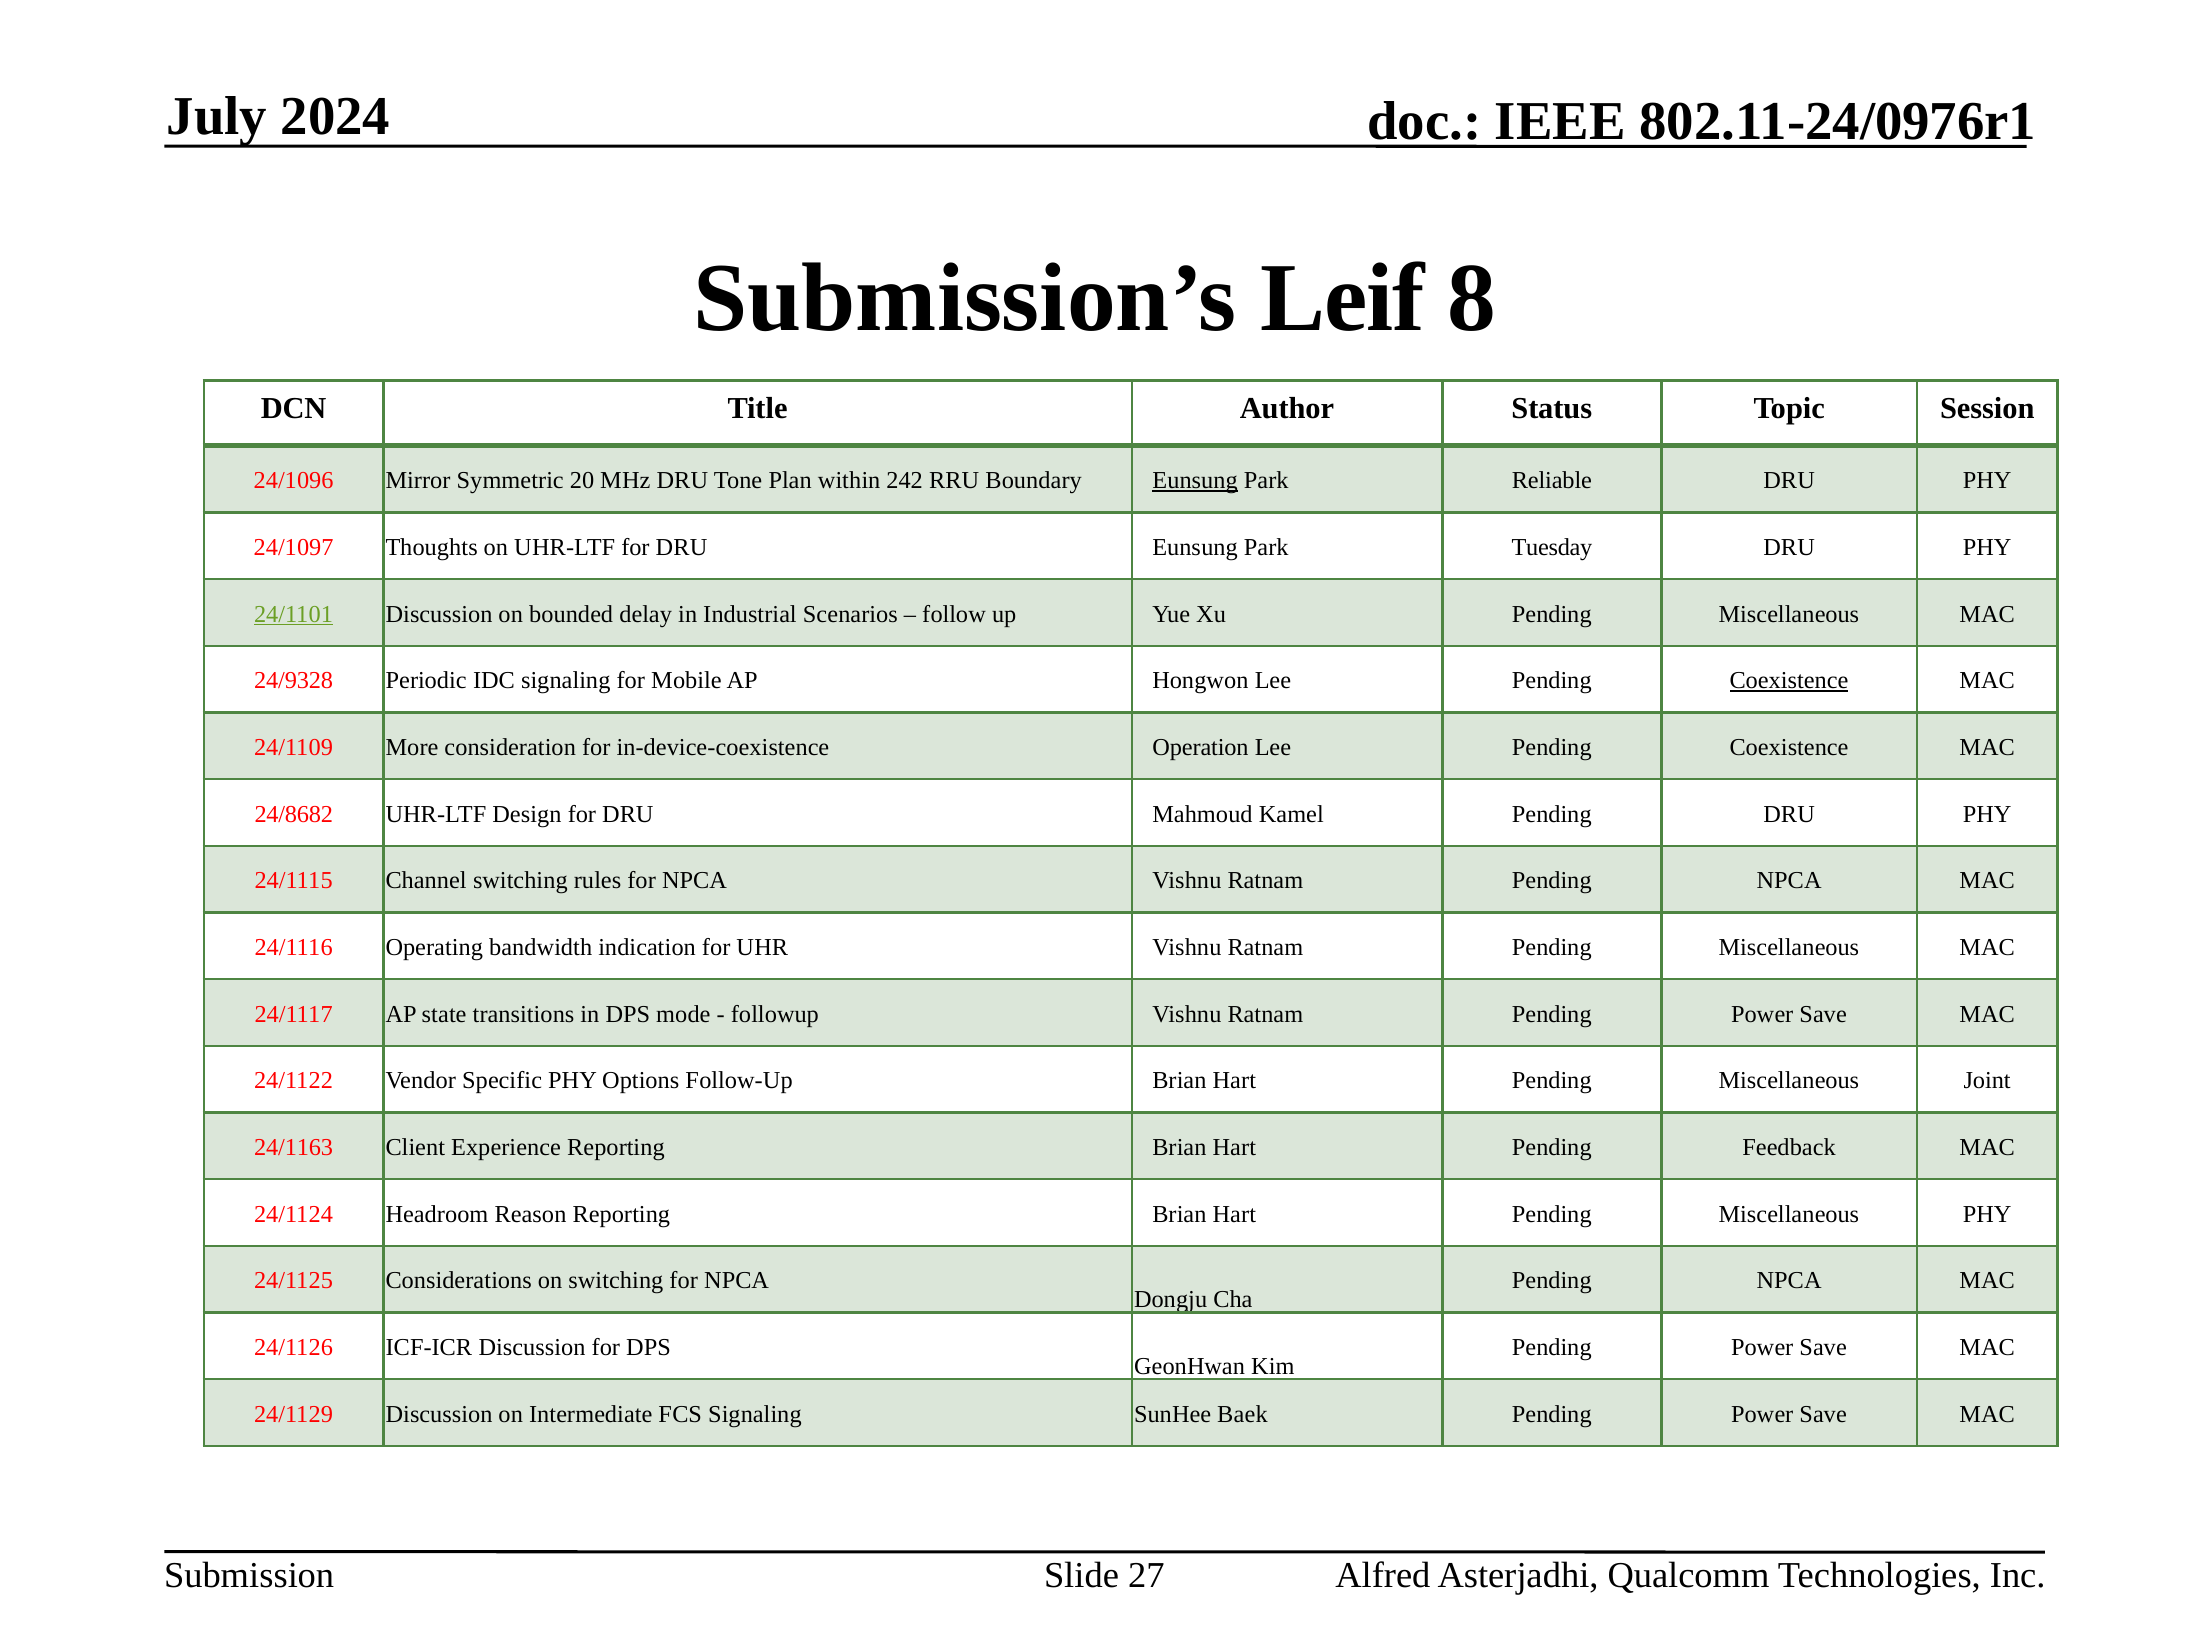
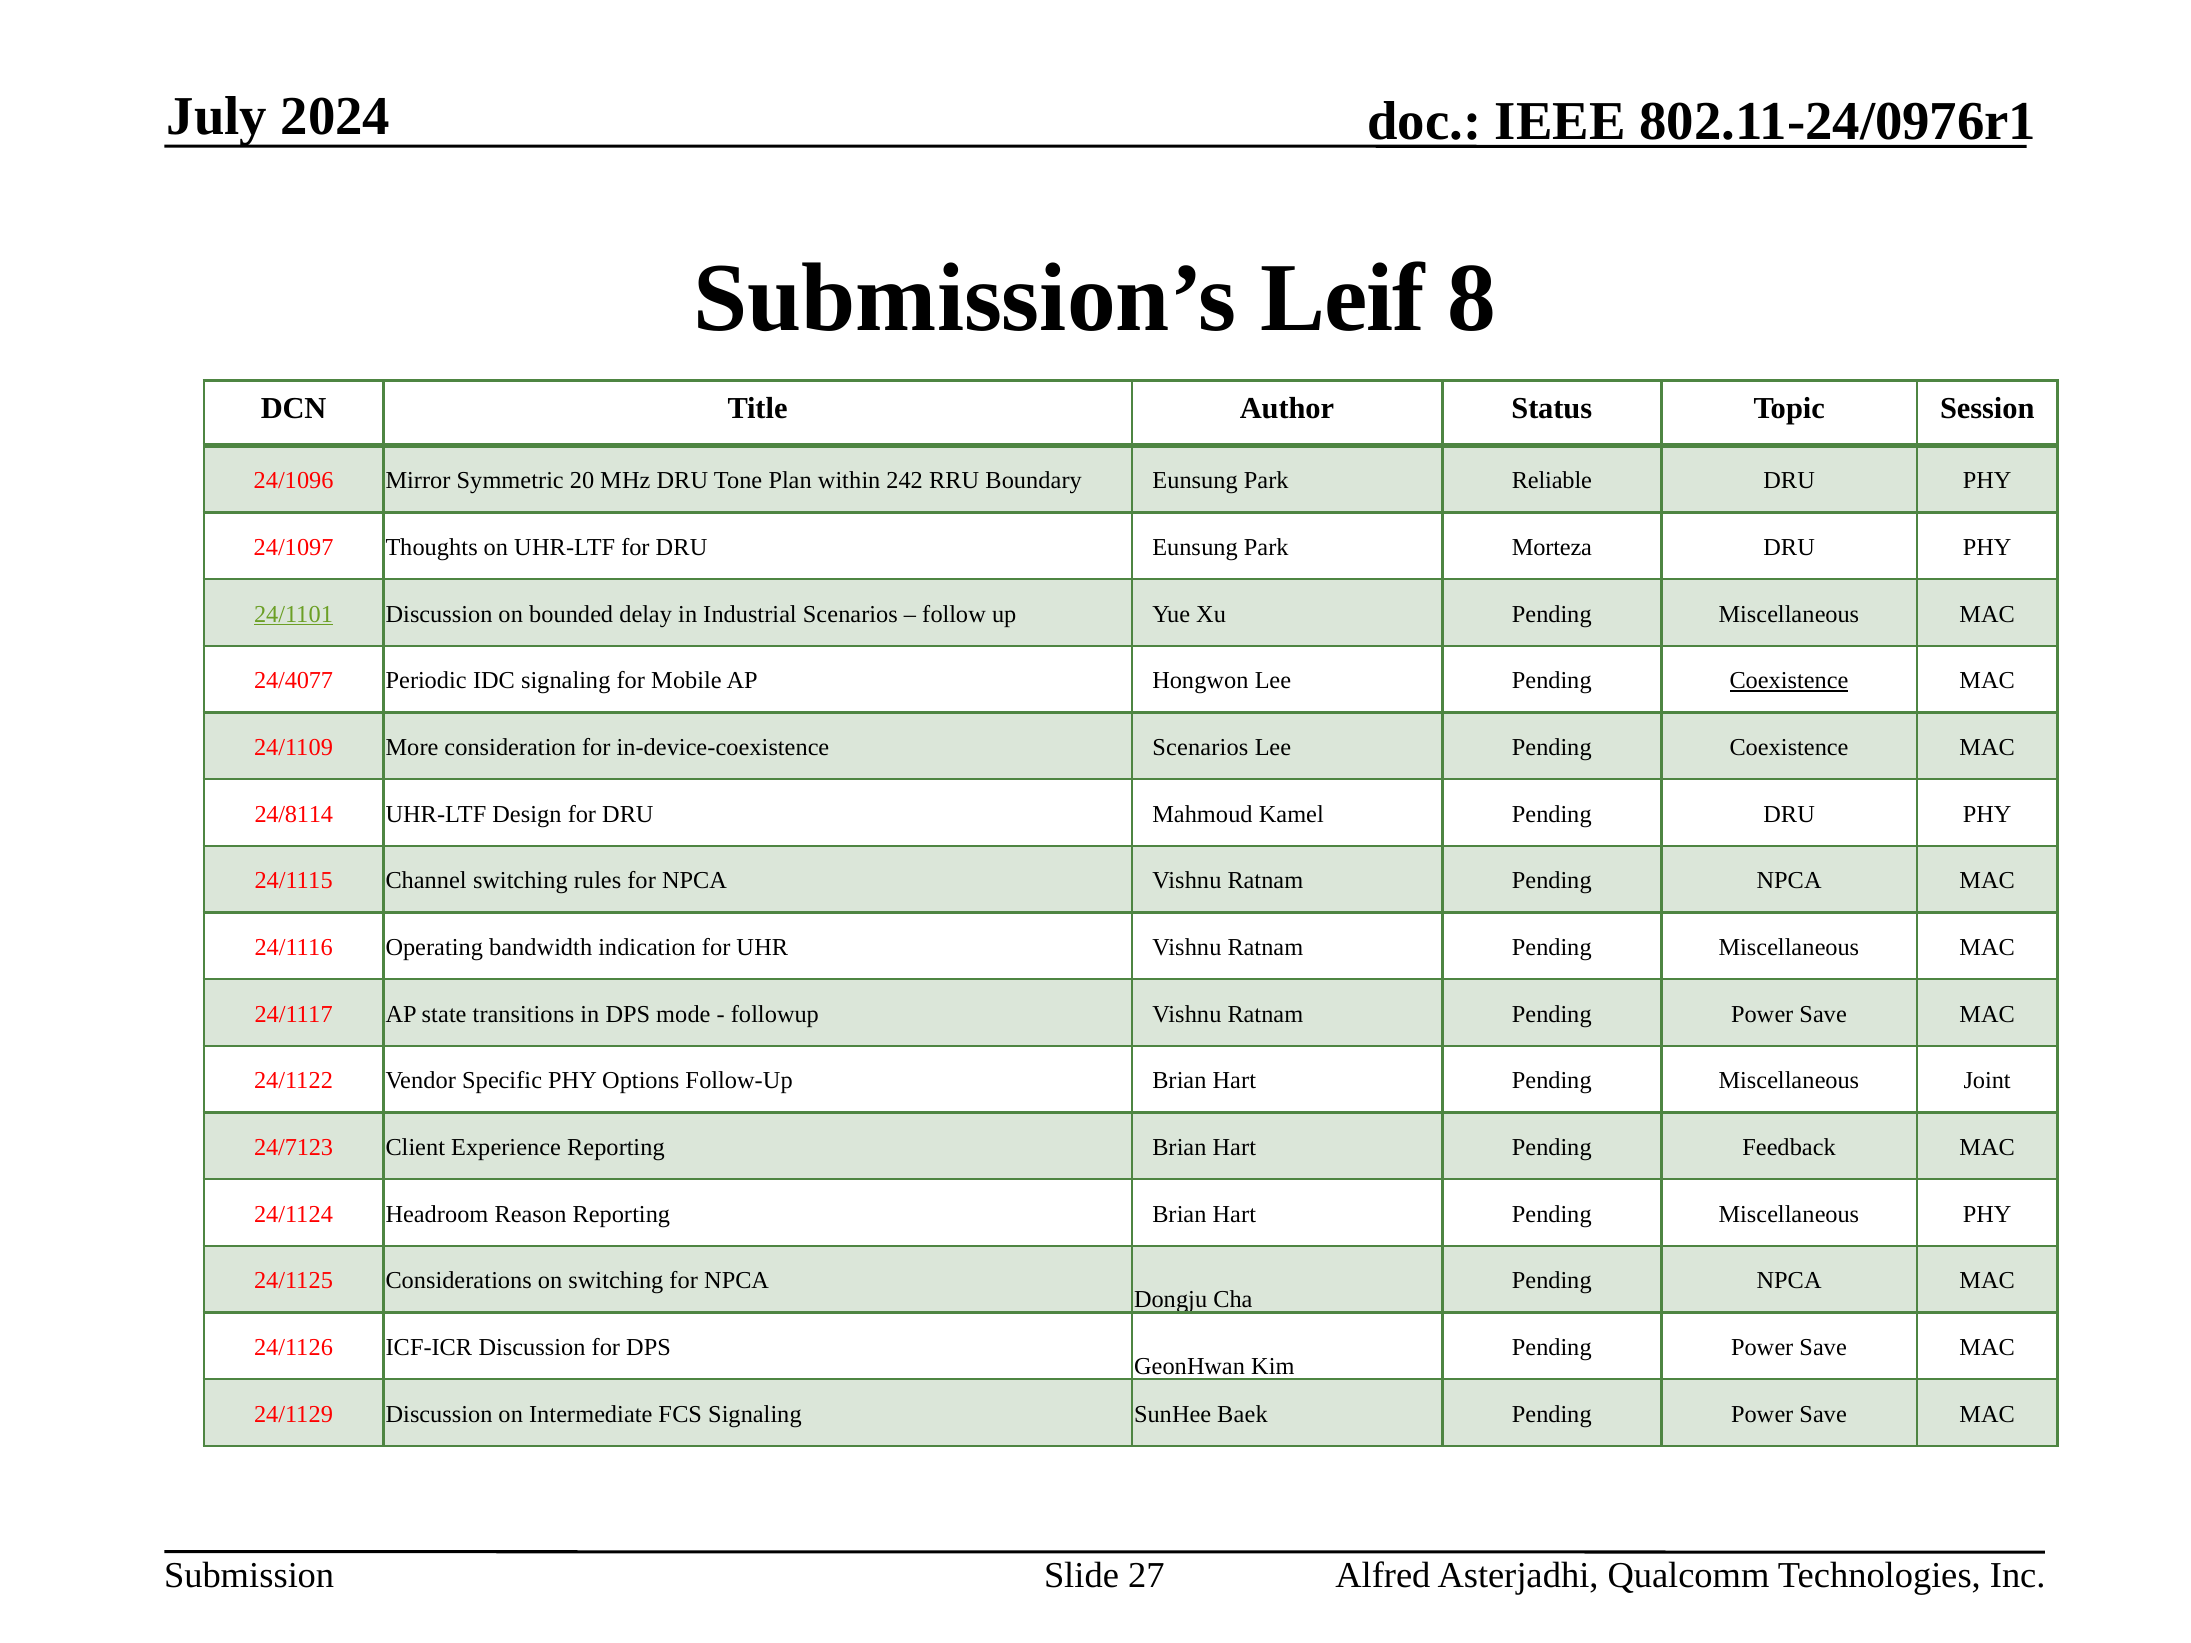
Eunsung at (1195, 481) underline: present -> none
Tuesday: Tuesday -> Morteza
24/9328: 24/9328 -> 24/4077
in-device-coexistence Operation: Operation -> Scenarios
24/8682: 24/8682 -> 24/8114
24/1163: 24/1163 -> 24/7123
